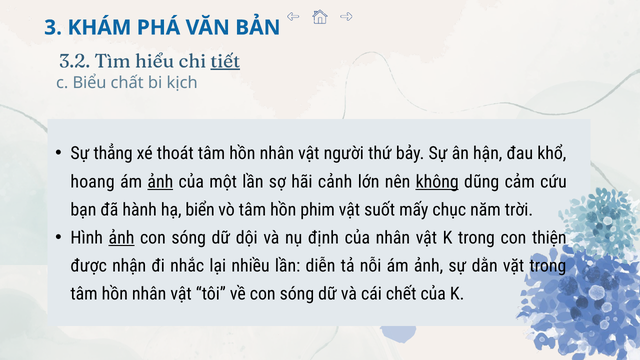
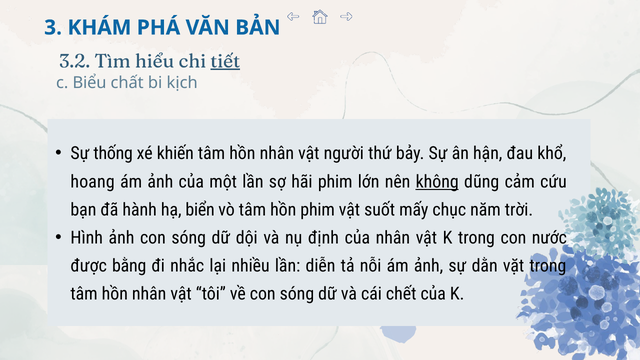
thẳng: thẳng -> thống
thoát: thoát -> khiến
ảnh at (160, 182) underline: present -> none
hãi cảnh: cảnh -> phim
ảnh at (121, 238) underline: present -> none
thiện: thiện -> nước
nhận: nhận -> bằng
